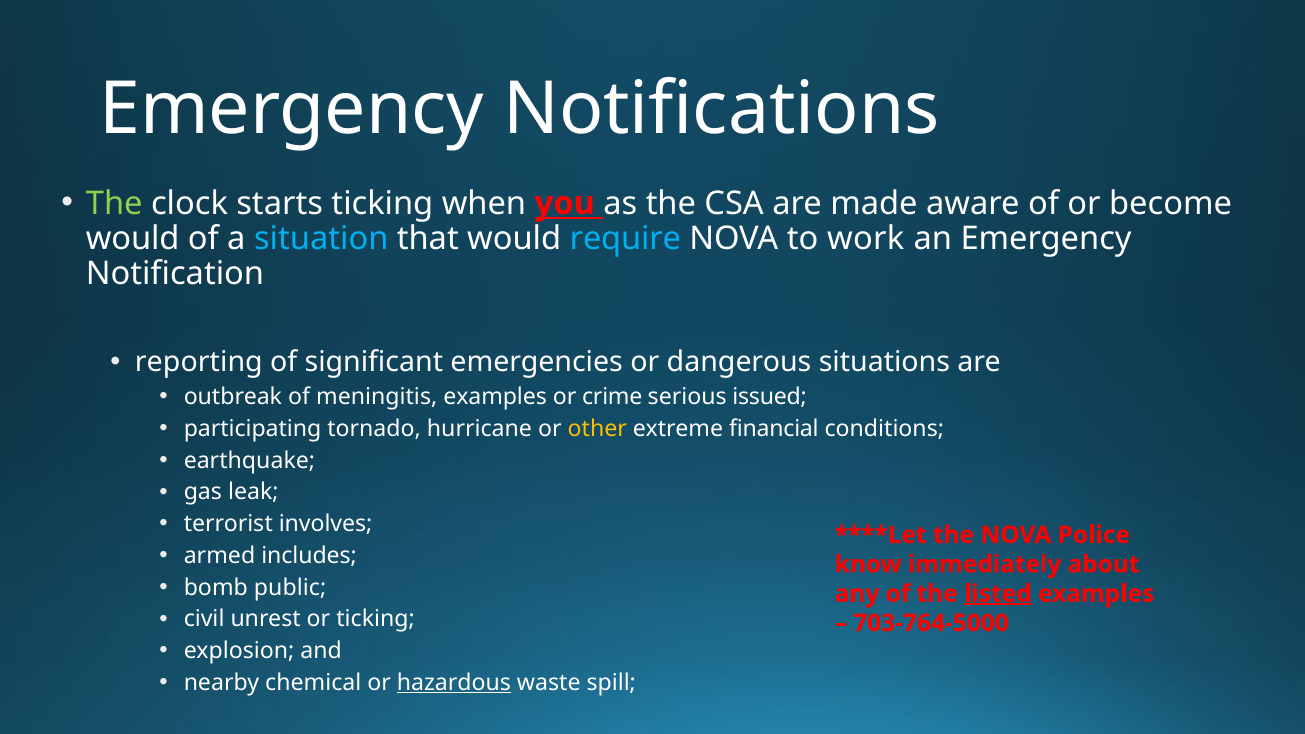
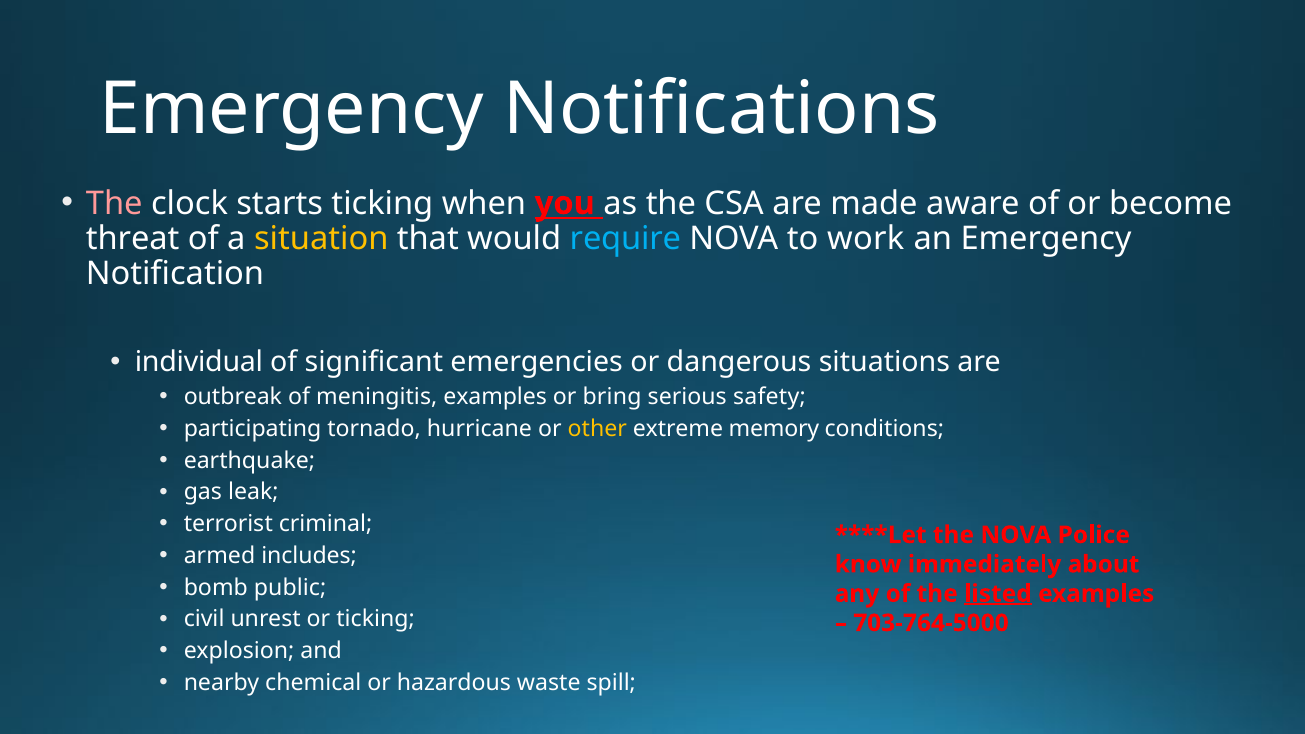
The at (114, 203) colour: light green -> pink
would at (133, 239): would -> threat
situation colour: light blue -> yellow
reporting: reporting -> individual
crime: crime -> bring
issued: issued -> safety
financial: financial -> memory
involves: involves -> criminal
hazardous underline: present -> none
